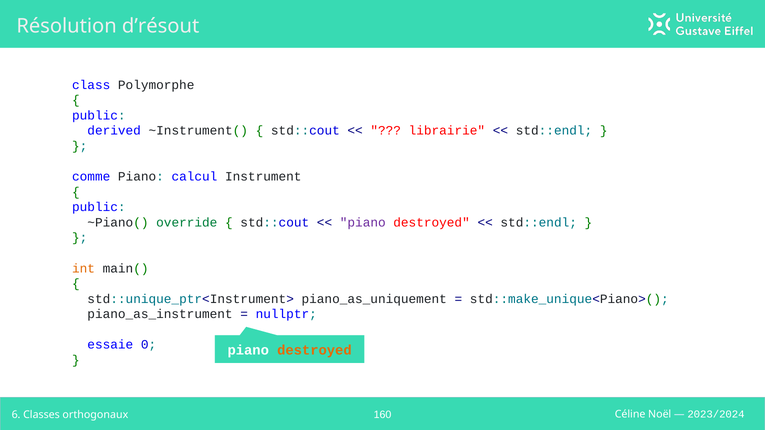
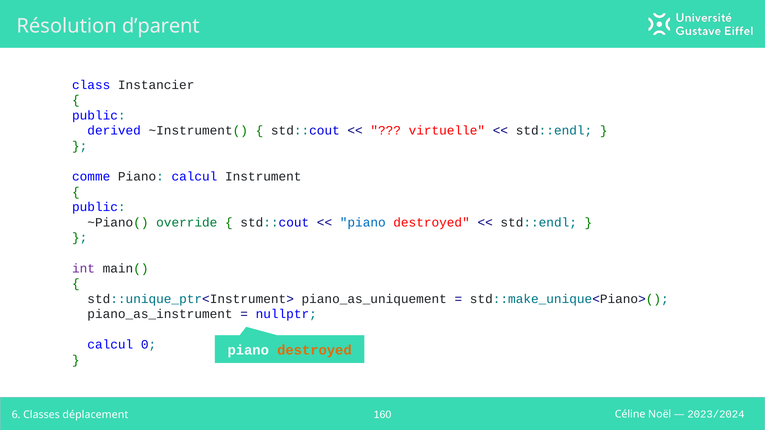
d’résout: d’résout -> d’parent
Polymorphe: Polymorphe -> Instancier
librairie: librairie -> virtuelle
piano at (363, 223) colour: purple -> blue
int colour: orange -> purple
essaie at (110, 345): essaie -> calcul
orthogonaux: orthogonaux -> déplacement
